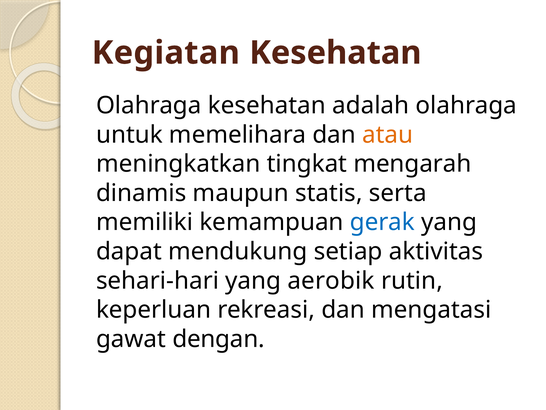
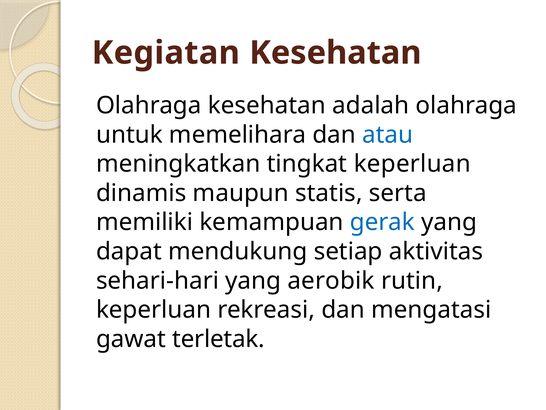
atau colour: orange -> blue
tingkat mengarah: mengarah -> keperluan
dengan: dengan -> terletak
